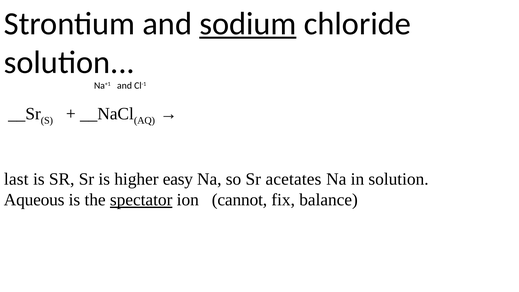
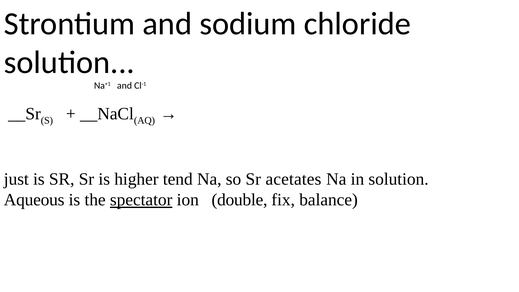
sodium underline: present -> none
last: last -> just
easy: easy -> tend
cannot: cannot -> double
